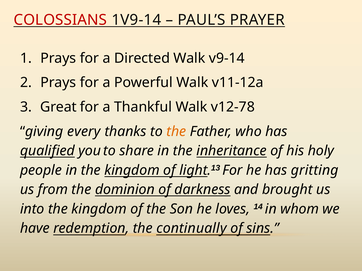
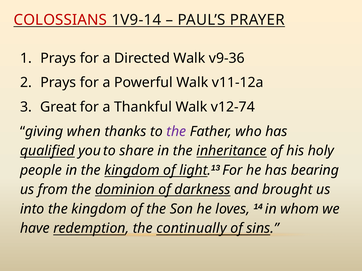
v9-14: v9-14 -> v9-36
v12-78: v12-78 -> v12-74
every: every -> when
the at (176, 132) colour: orange -> purple
gritting: gritting -> bearing
